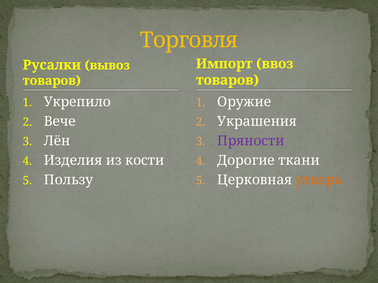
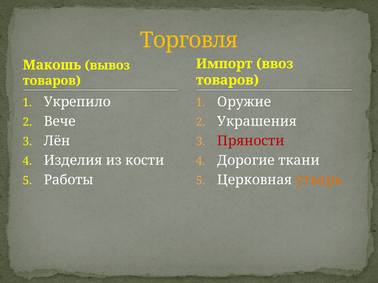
Русалки: Русалки -> Макошь
Пряности colour: purple -> red
Пользу: Пользу -> Работы
